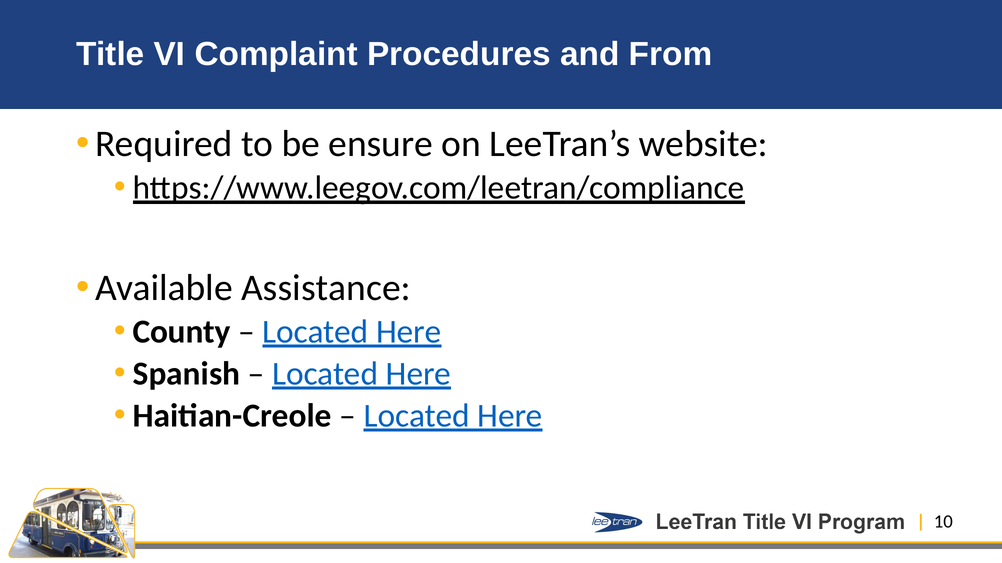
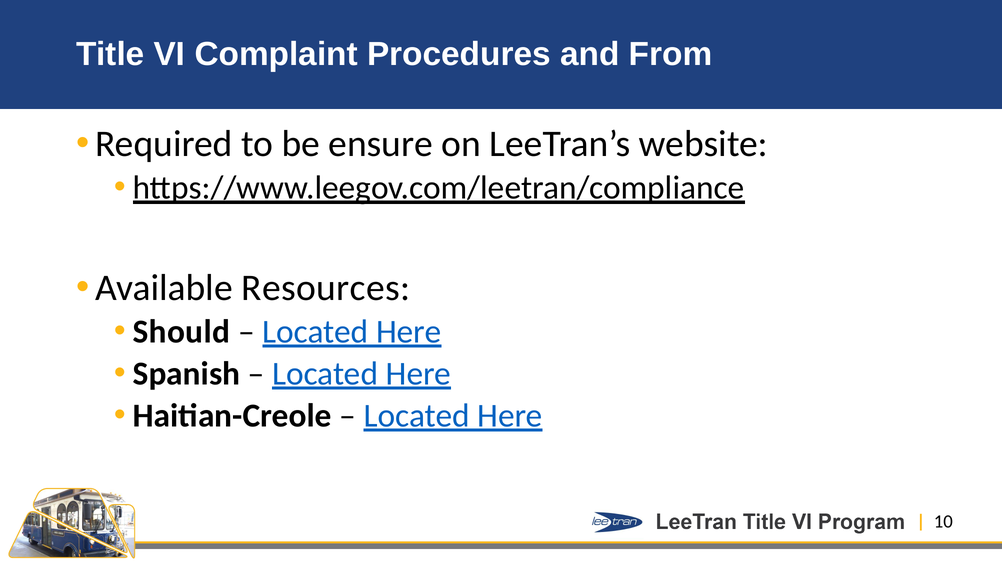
Assistance: Assistance -> Resources
County: County -> Should
